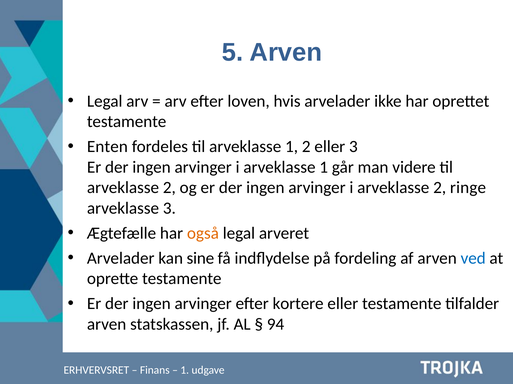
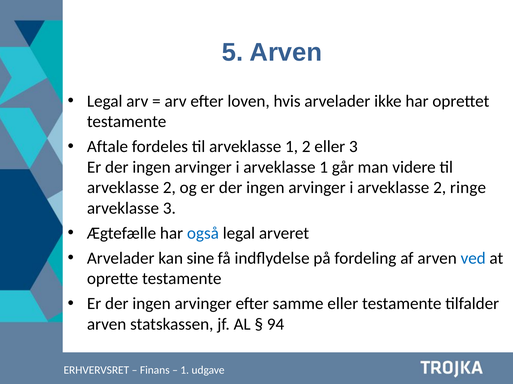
Enten: Enten -> Aftale
også colour: orange -> blue
kortere: kortere -> samme
